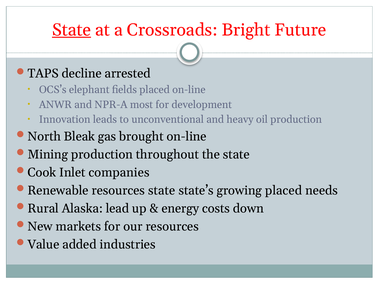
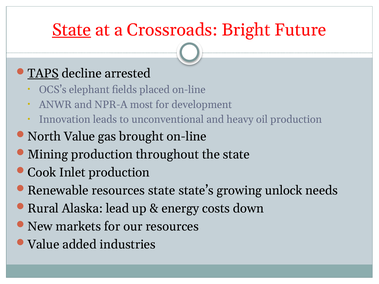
TAPS underline: none -> present
North Bleak: Bleak -> Value
Inlet companies: companies -> production
growing placed: placed -> unlock
